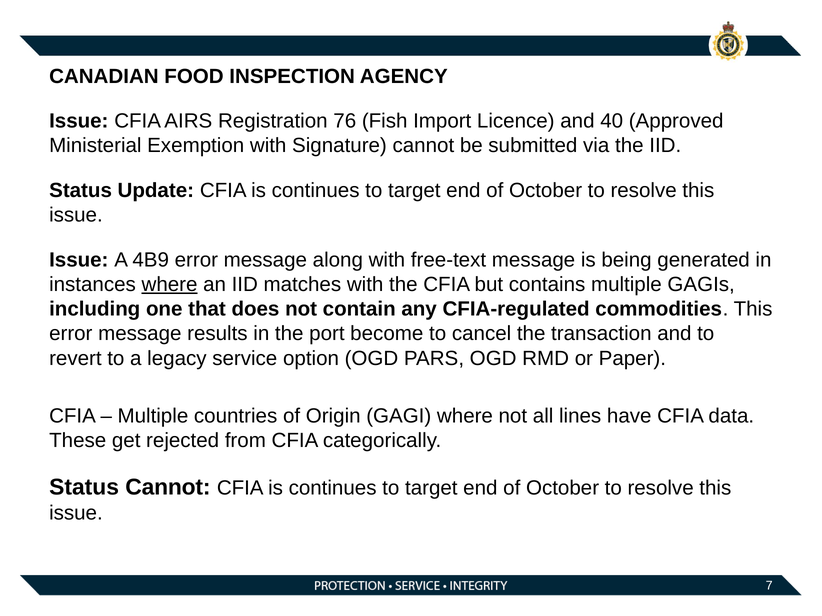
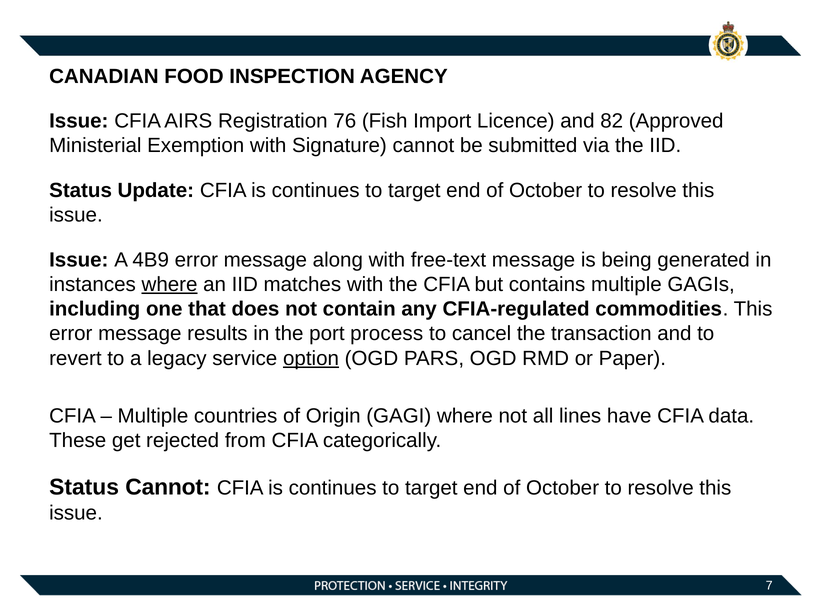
40: 40 -> 82
become: become -> process
option underline: none -> present
